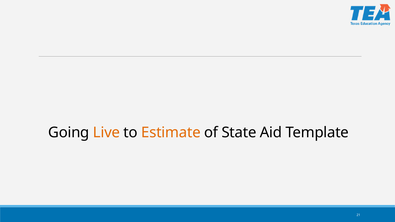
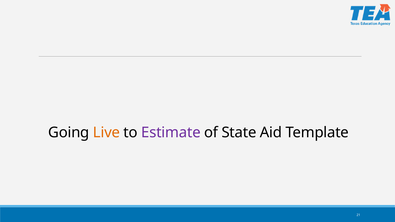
Estimate colour: orange -> purple
